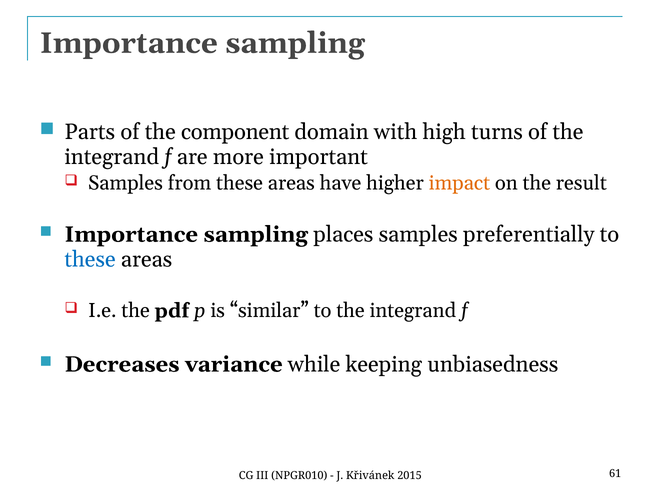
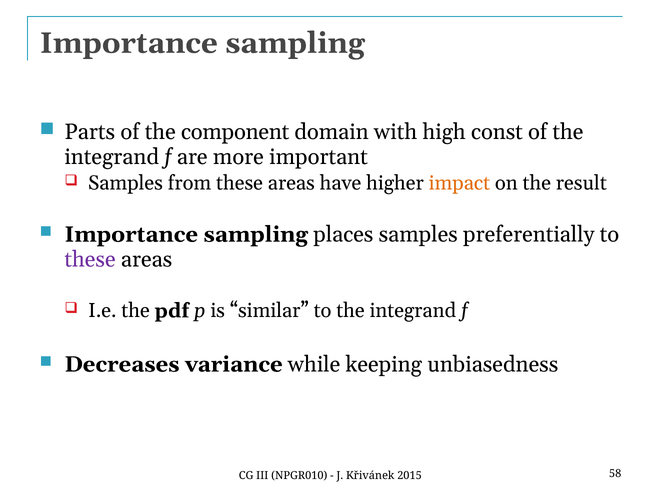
turns: turns -> const
these at (90, 259) colour: blue -> purple
61: 61 -> 58
